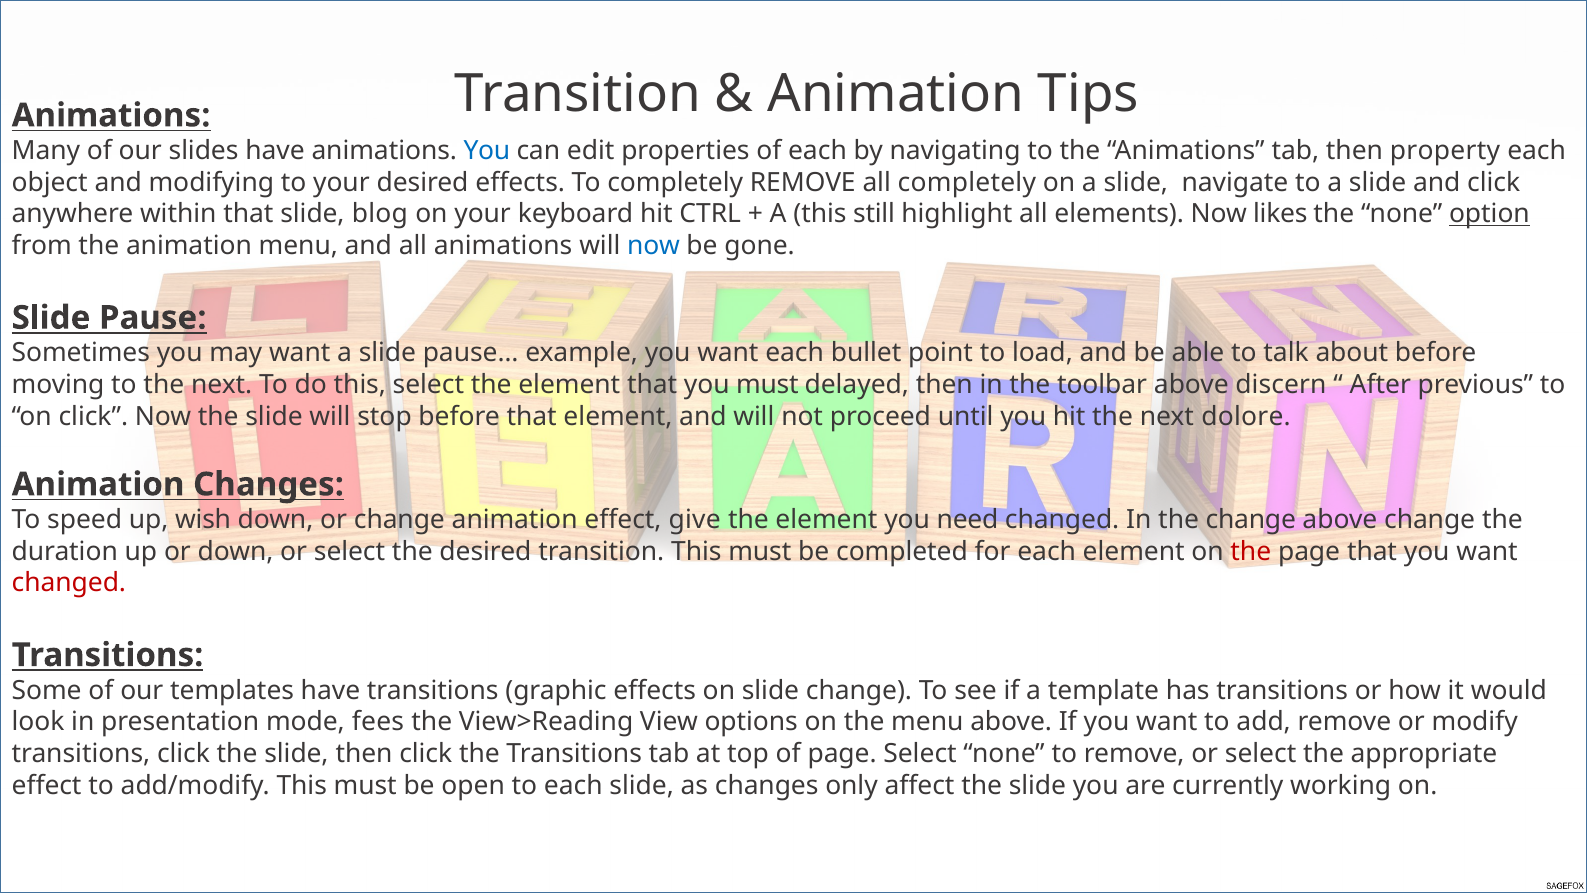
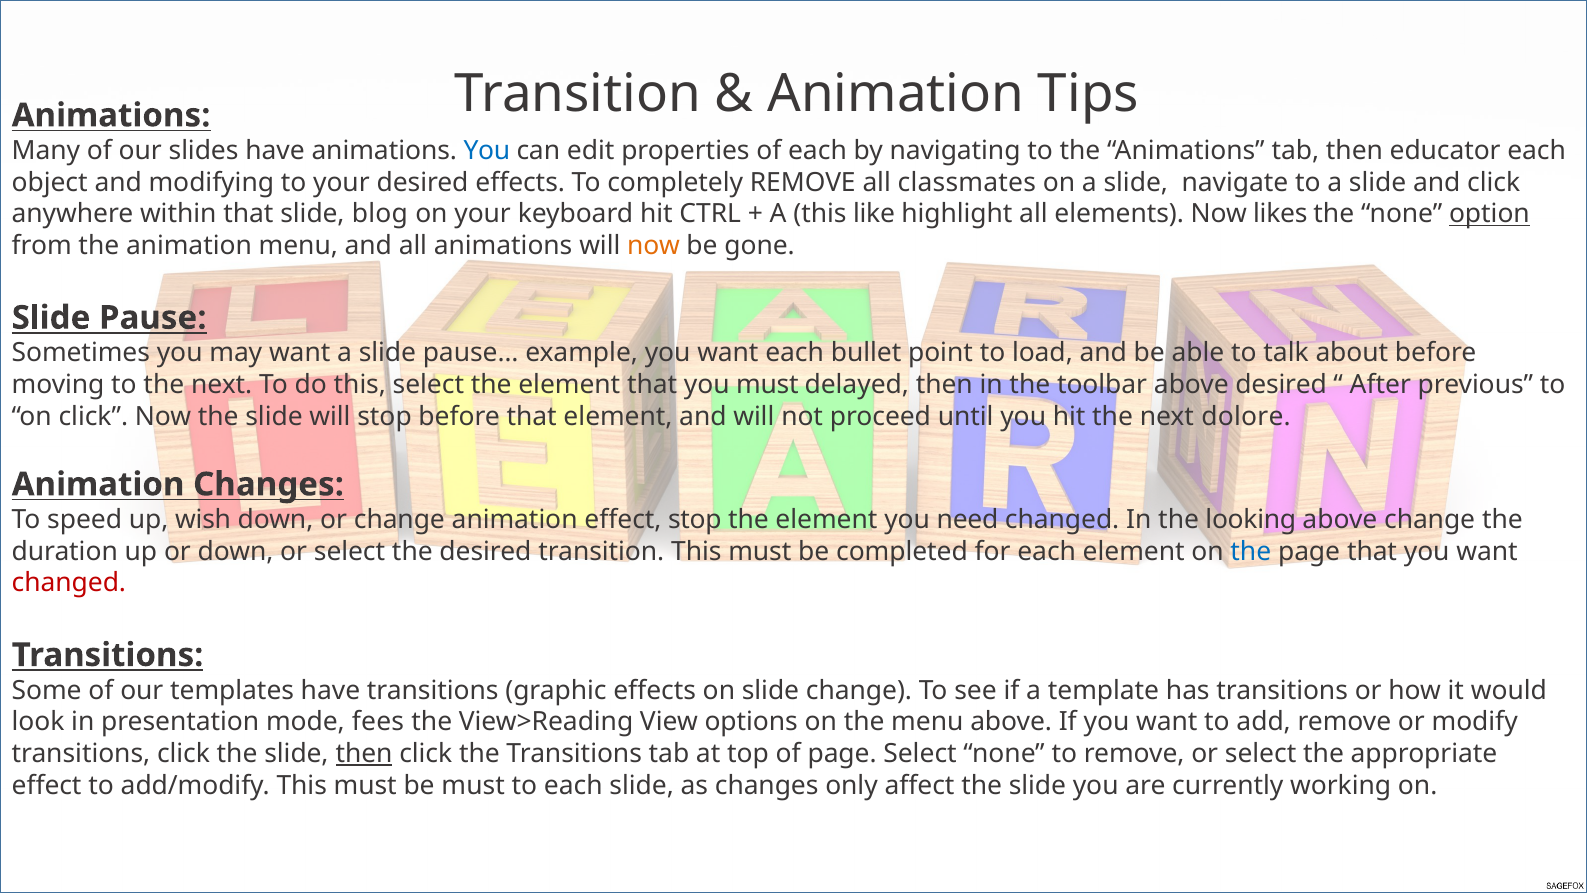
property: property -> educator
all completely: completely -> classmates
still: still -> like
now at (654, 246) colour: blue -> orange
above discern: discern -> desired
effect give: give -> stop
the change: change -> looking
the at (1251, 551) colour: red -> blue
then at (364, 754) underline: none -> present
be open: open -> must
